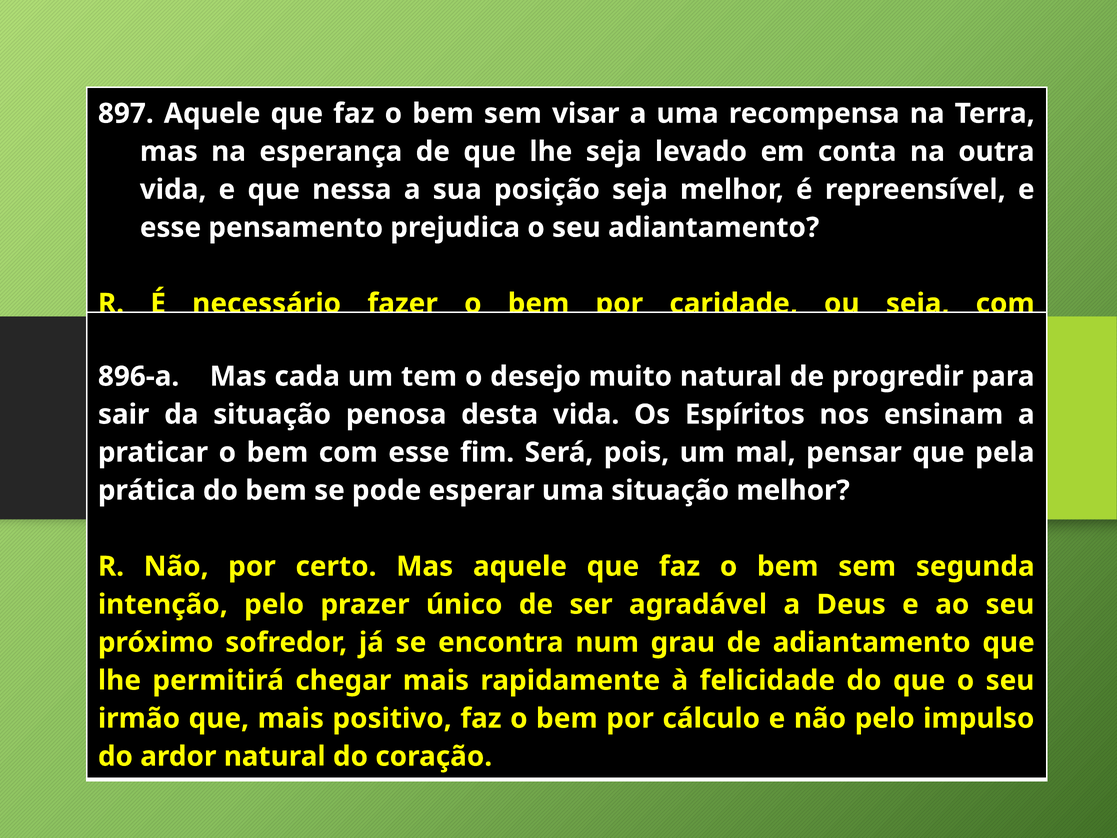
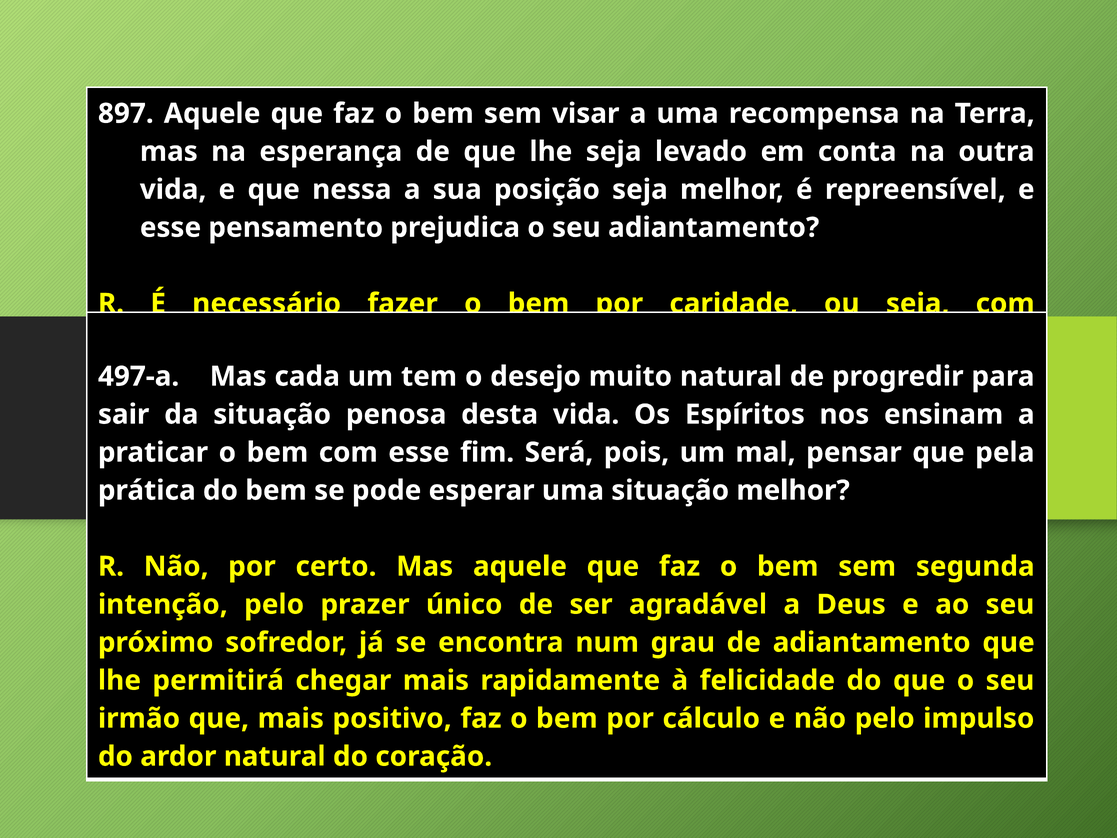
896-a: 896-a -> 497-a
